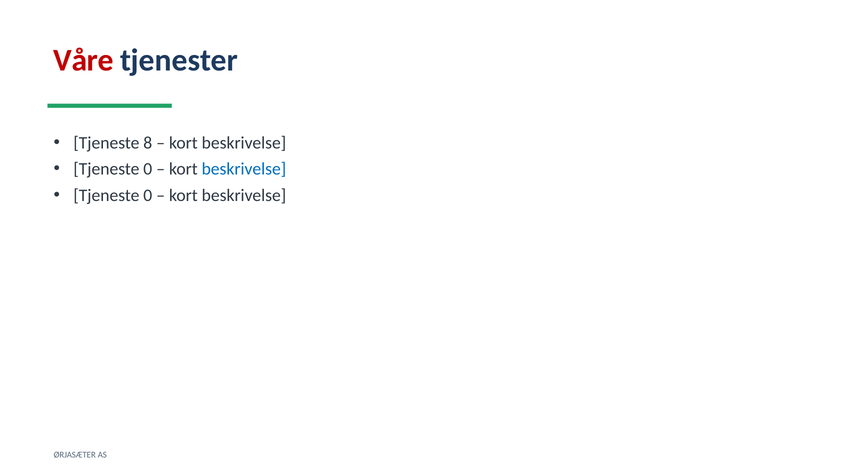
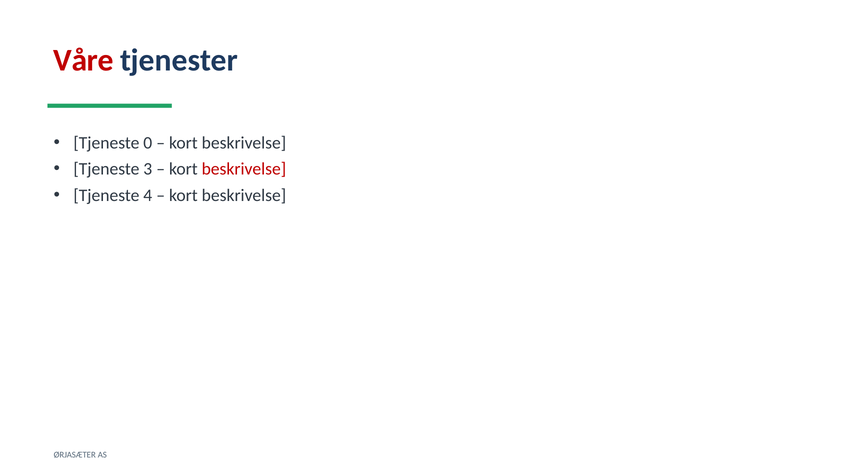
8: 8 -> 0
0 at (148, 169): 0 -> 3
beskrivelse at (244, 169) colour: blue -> red
0 at (148, 195): 0 -> 4
